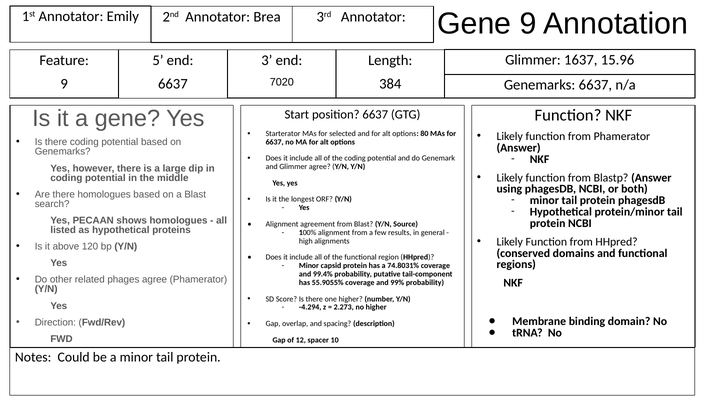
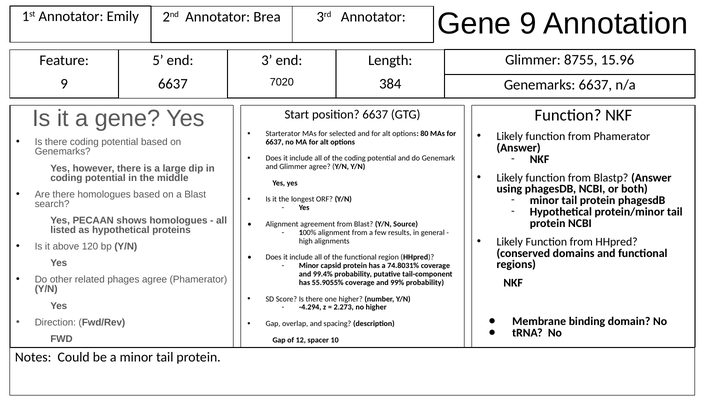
1637: 1637 -> 8755
